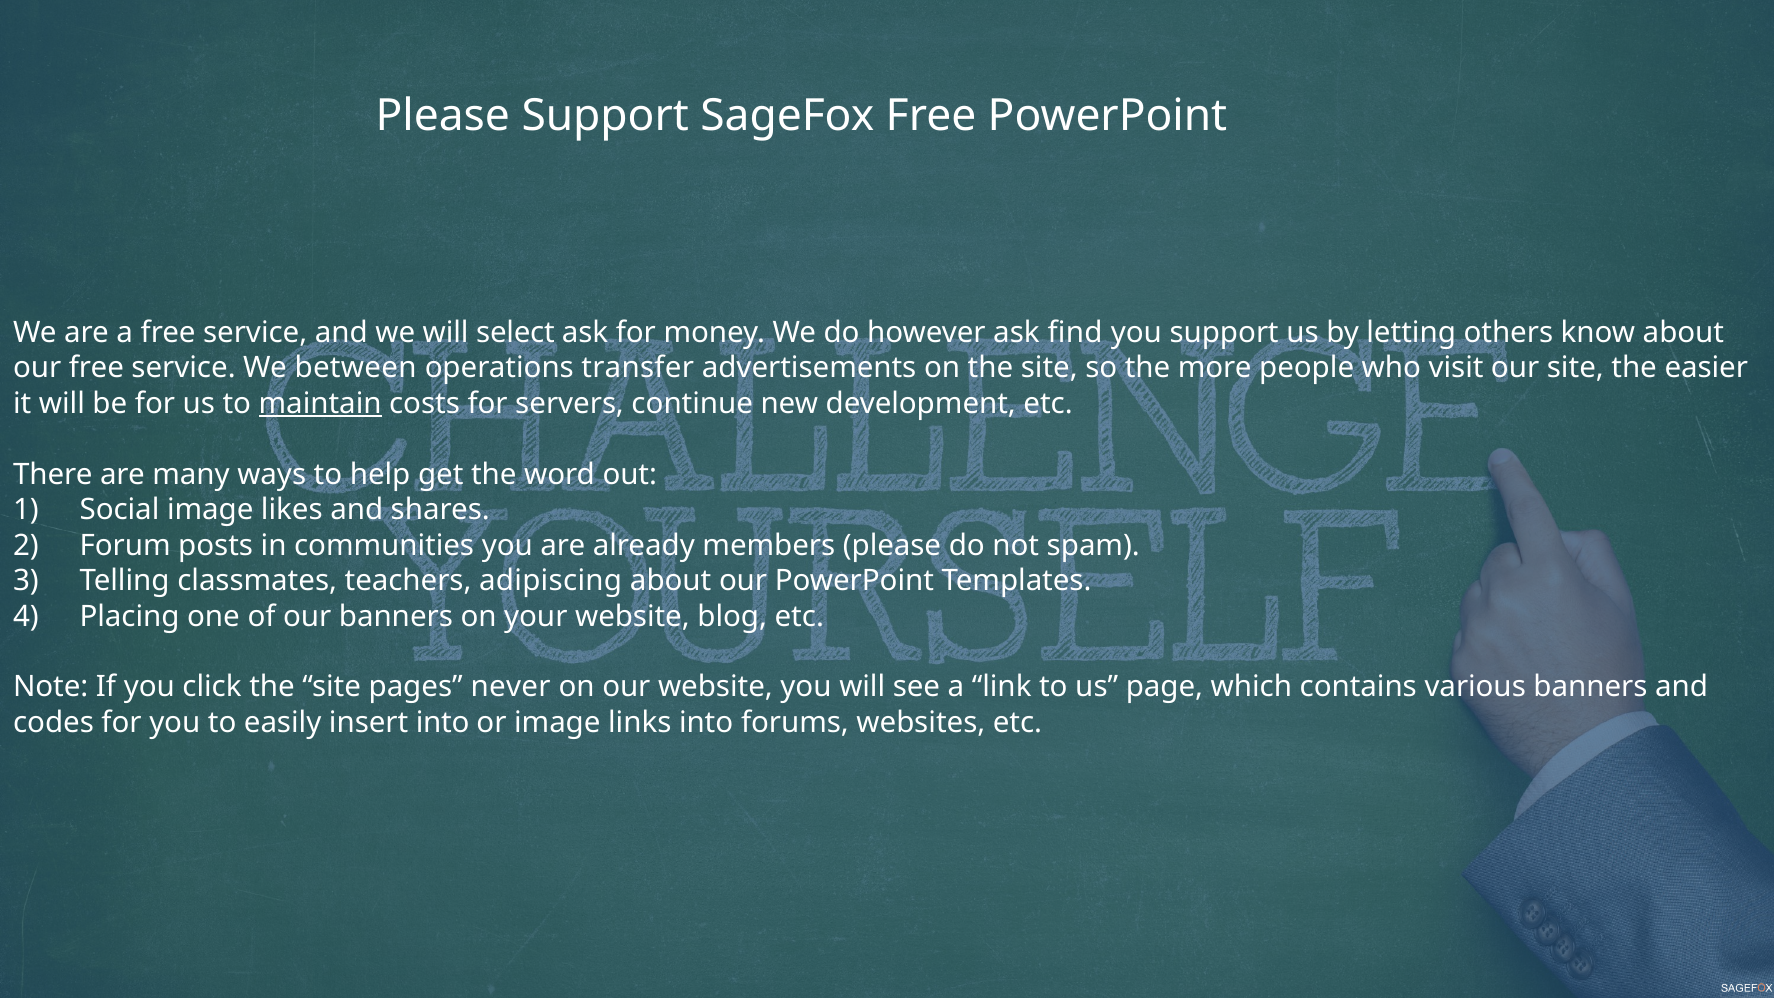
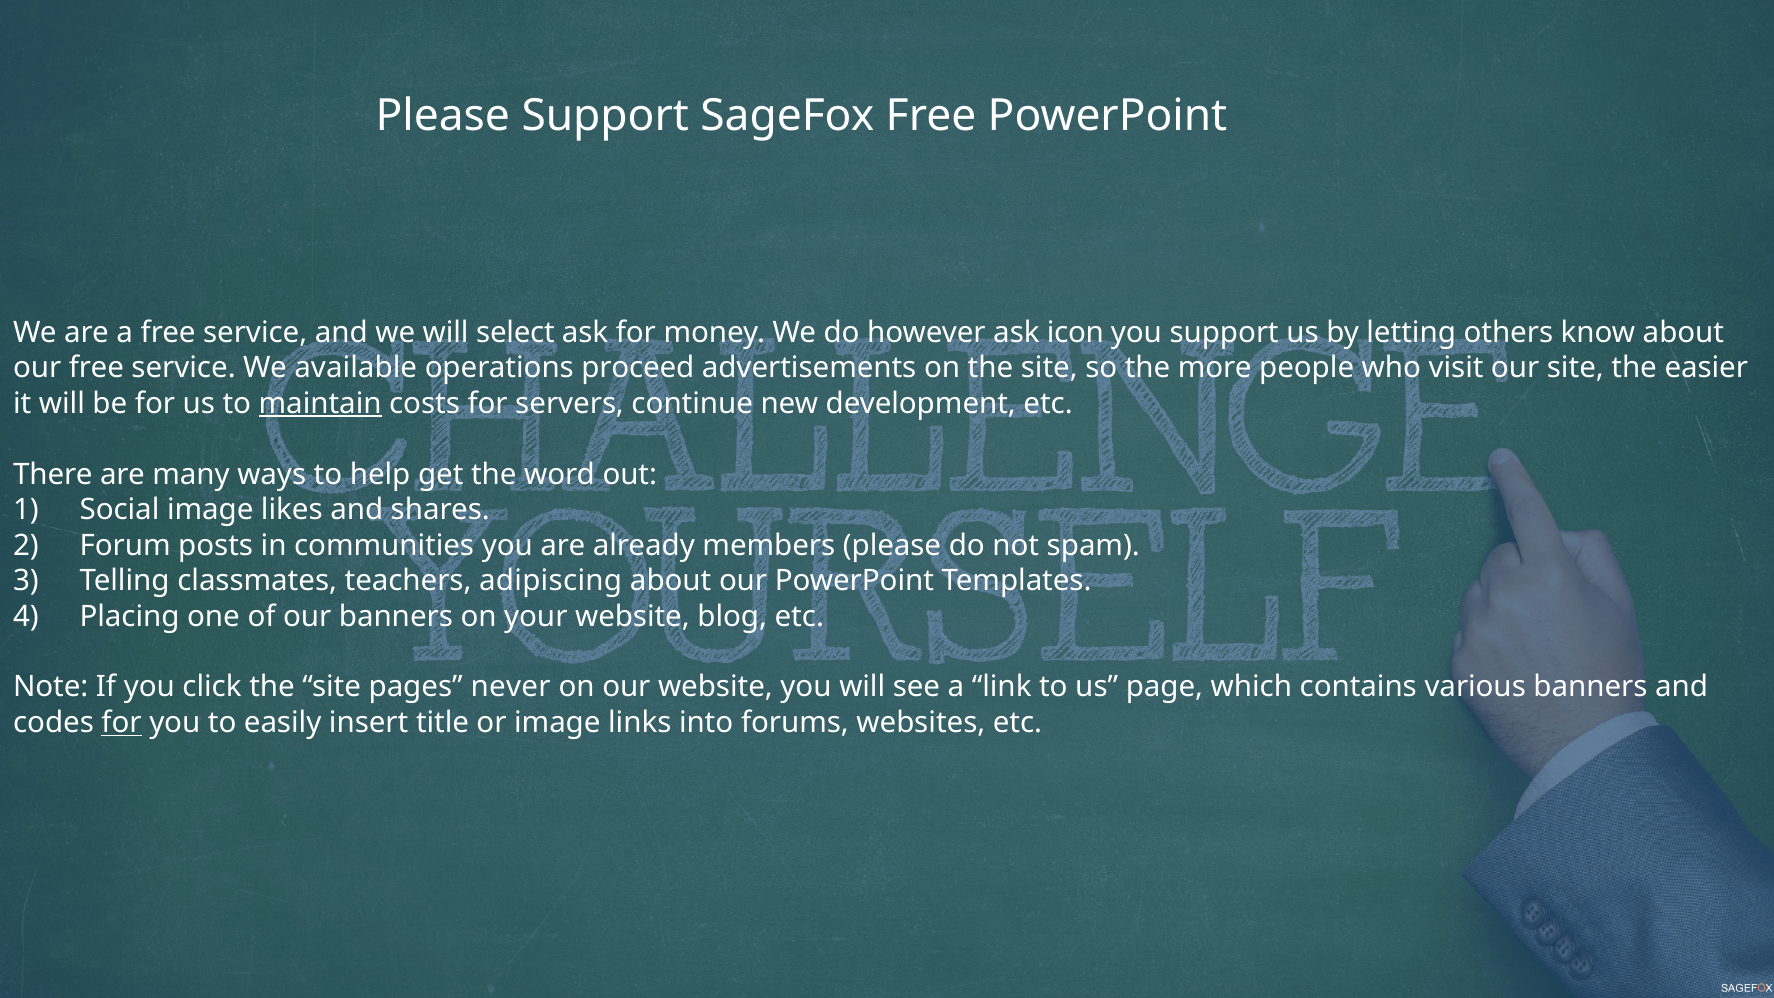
find: find -> icon
between: between -> available
transfer: transfer -> proceed
for at (122, 723) underline: none -> present
insert into: into -> title
